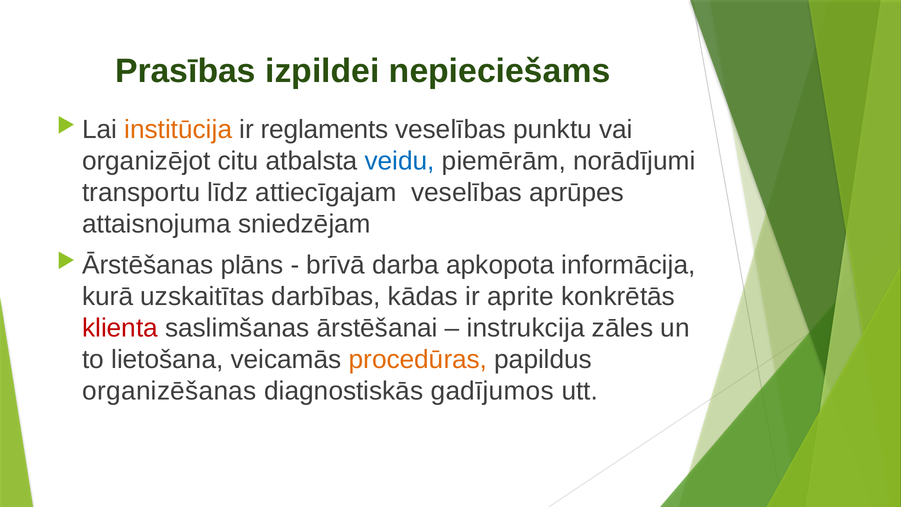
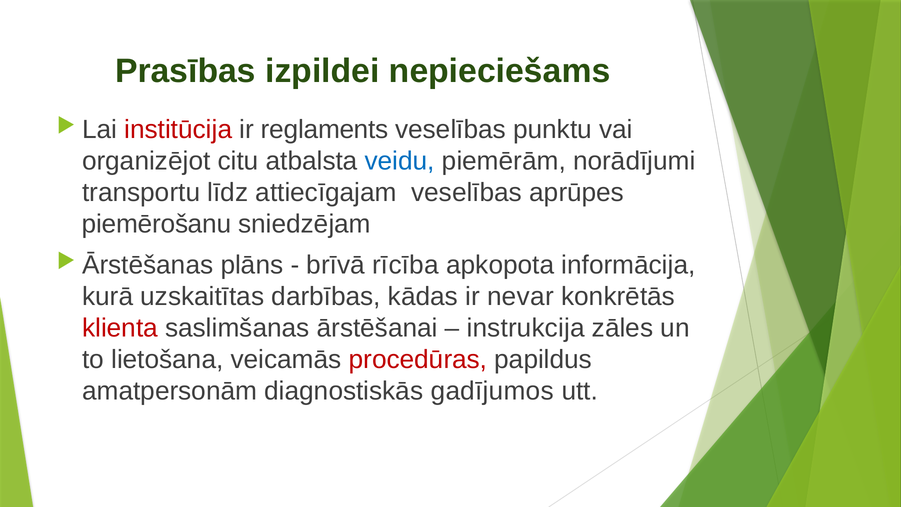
institūcija colour: orange -> red
attaisnojuma: attaisnojuma -> piemērošanu
darba: darba -> rīcība
aprite: aprite -> nevar
procedūras colour: orange -> red
organizēšanas: organizēšanas -> amatpersonām
